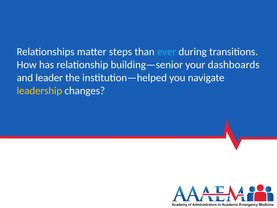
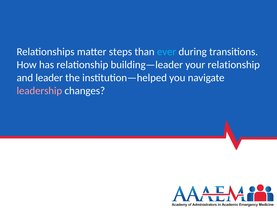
building—senior: building—senior -> building—leader
your dashboards: dashboards -> relationship
leadership colour: yellow -> pink
